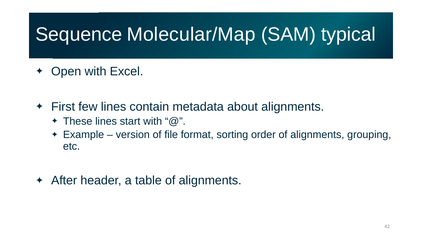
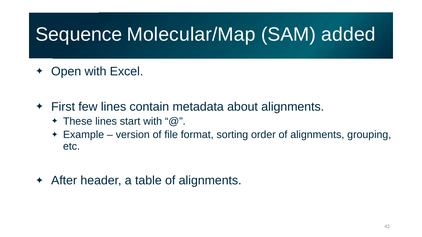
typical: typical -> added
